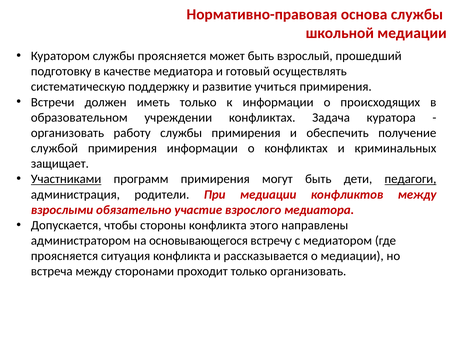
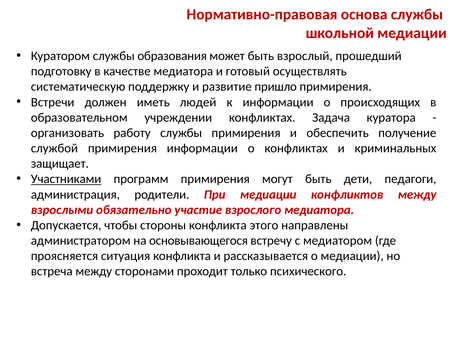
службы проясняется: проясняется -> образования
учиться: учиться -> пришло
иметь только: только -> людей
педагоги underline: present -> none
только организовать: организовать -> психического
